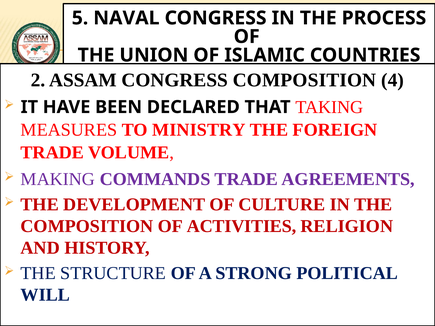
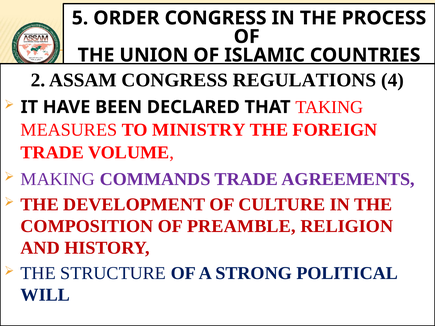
NAVAL: NAVAL -> ORDER
CONGRESS COMPOSITION: COMPOSITION -> REGULATIONS
ACTIVITIES: ACTIVITIES -> PREAMBLE
